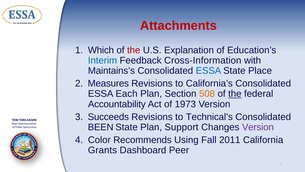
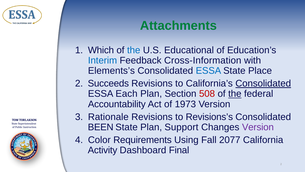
Attachments colour: red -> green
the at (134, 50) colour: red -> blue
Explanation: Explanation -> Educational
Maintains’s: Maintains’s -> Elements’s
Measures: Measures -> Succeeds
Consolidated at (263, 83) underline: none -> present
508 colour: orange -> red
Succeeds: Succeeds -> Rationale
Technical’s: Technical’s -> Revisions’s
Recommends: Recommends -> Requirements
2011: 2011 -> 2077
Grants: Grants -> Activity
Peer: Peer -> Final
